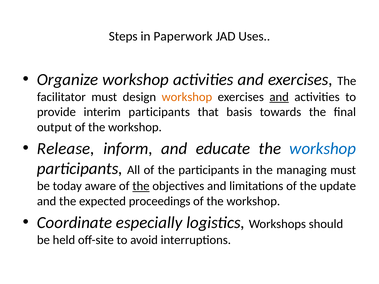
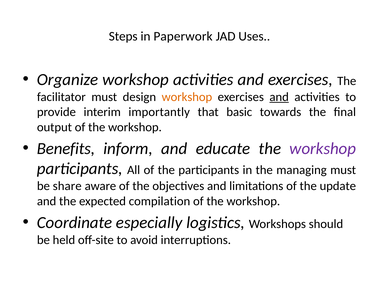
interim participants: participants -> importantly
basis: basis -> basic
Release: Release -> Benefits
workshop at (323, 149) colour: blue -> purple
today: today -> share
the at (141, 186) underline: present -> none
proceedings: proceedings -> compilation
